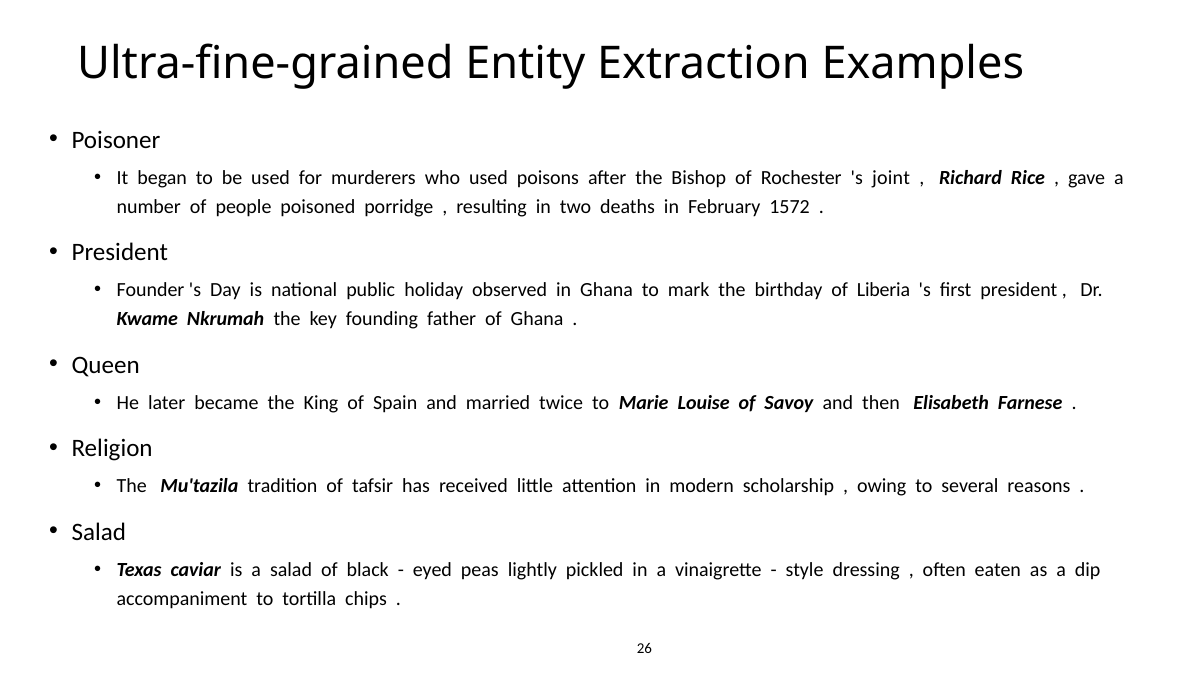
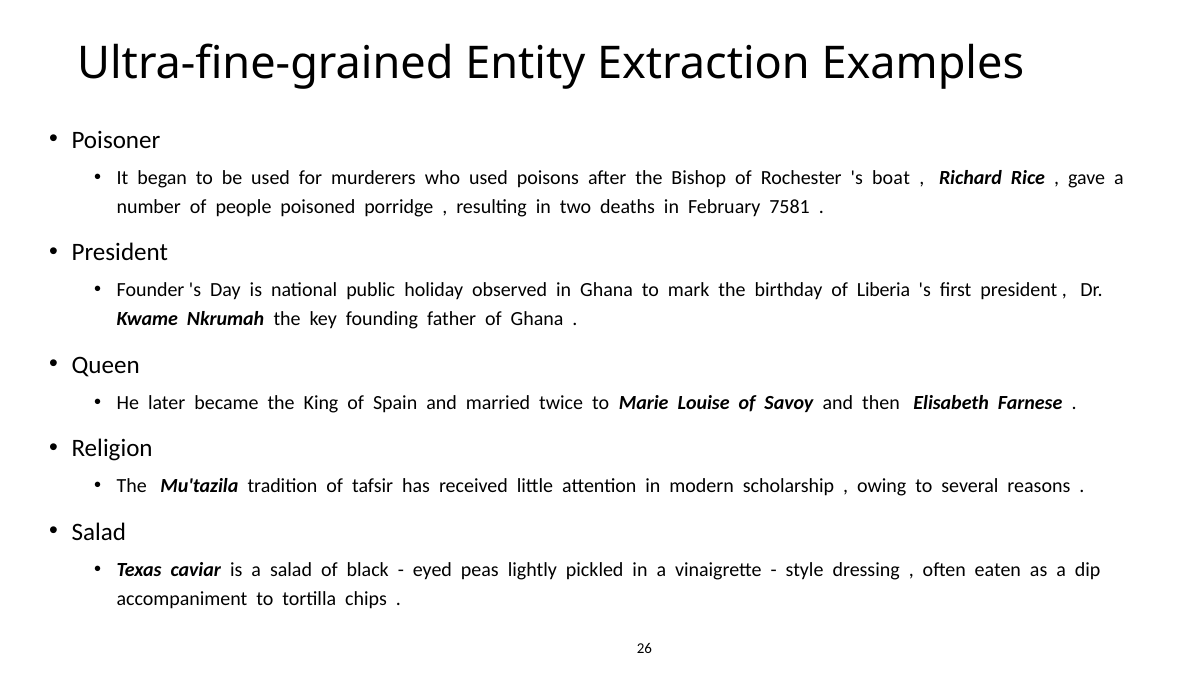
joint: joint -> boat
1572: 1572 -> 7581
